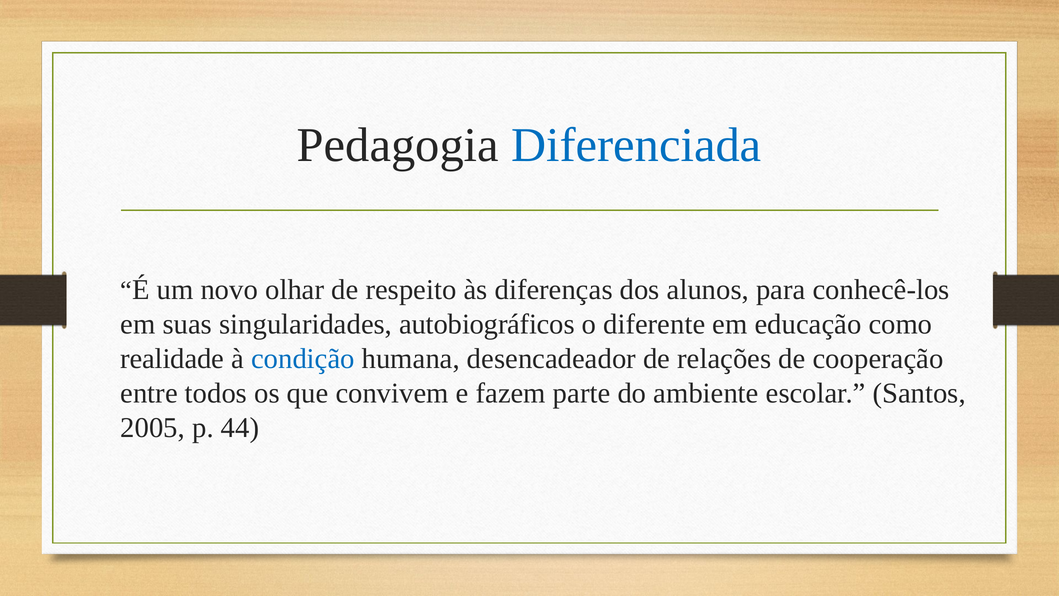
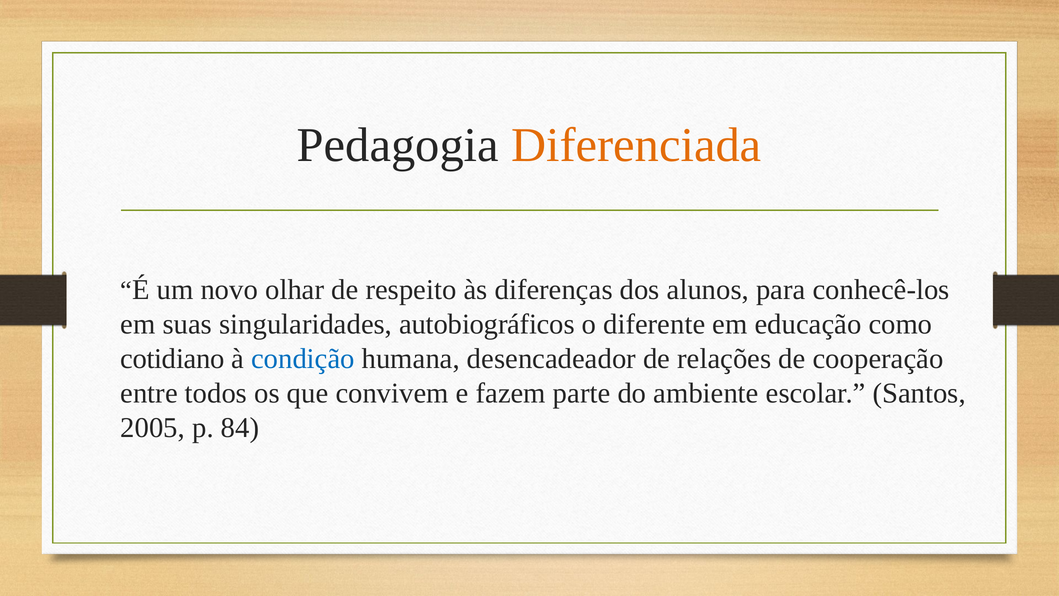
Diferenciada colour: blue -> orange
realidade: realidade -> cotidiano
44: 44 -> 84
